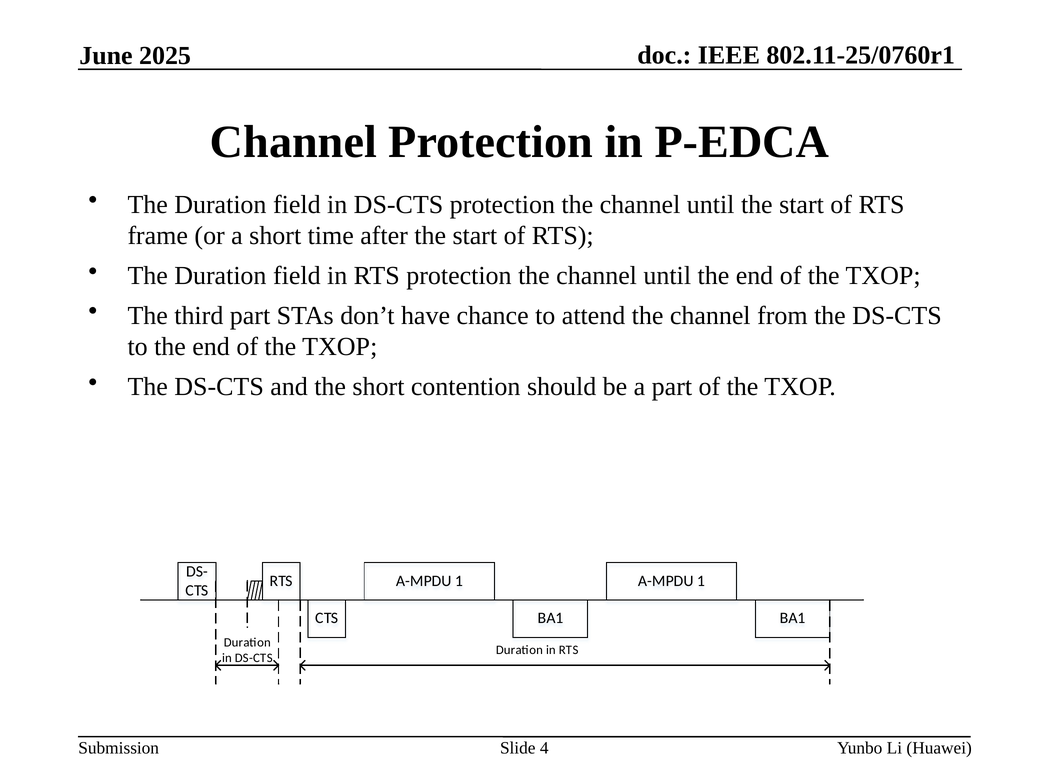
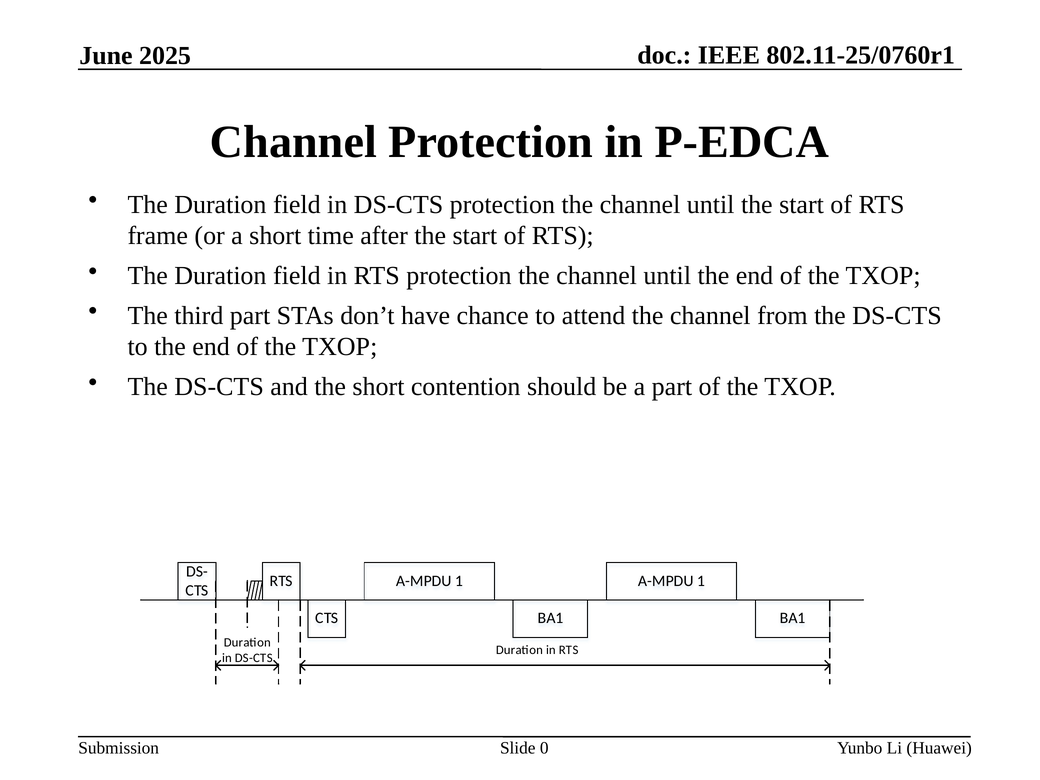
4: 4 -> 0
